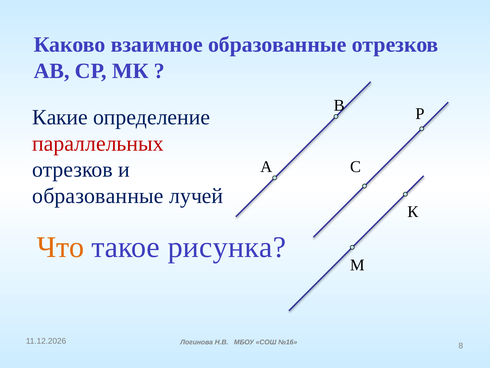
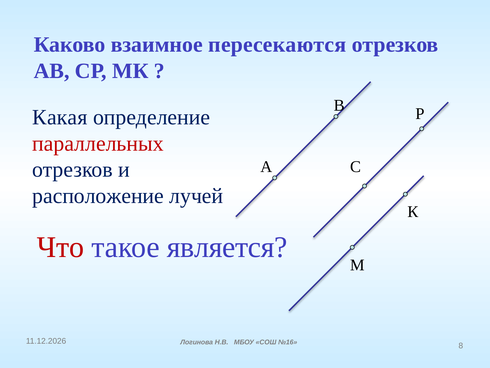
взаимное образованные: образованные -> пересекаются
Какие: Какие -> Какая
образованные at (98, 196): образованные -> расположение
Что colour: orange -> red
рисунка: рисунка -> является
